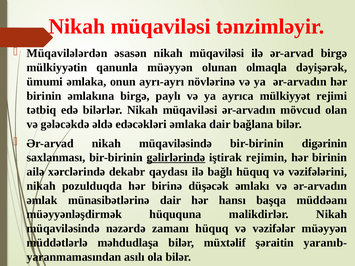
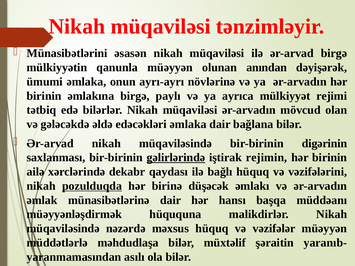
Müqavilələrdən: Müqavilələrdən -> Münasibətlərini
olmaqla: olmaqla -> anından
pozulduqda underline: none -> present
zamanı: zamanı -> məxsus
